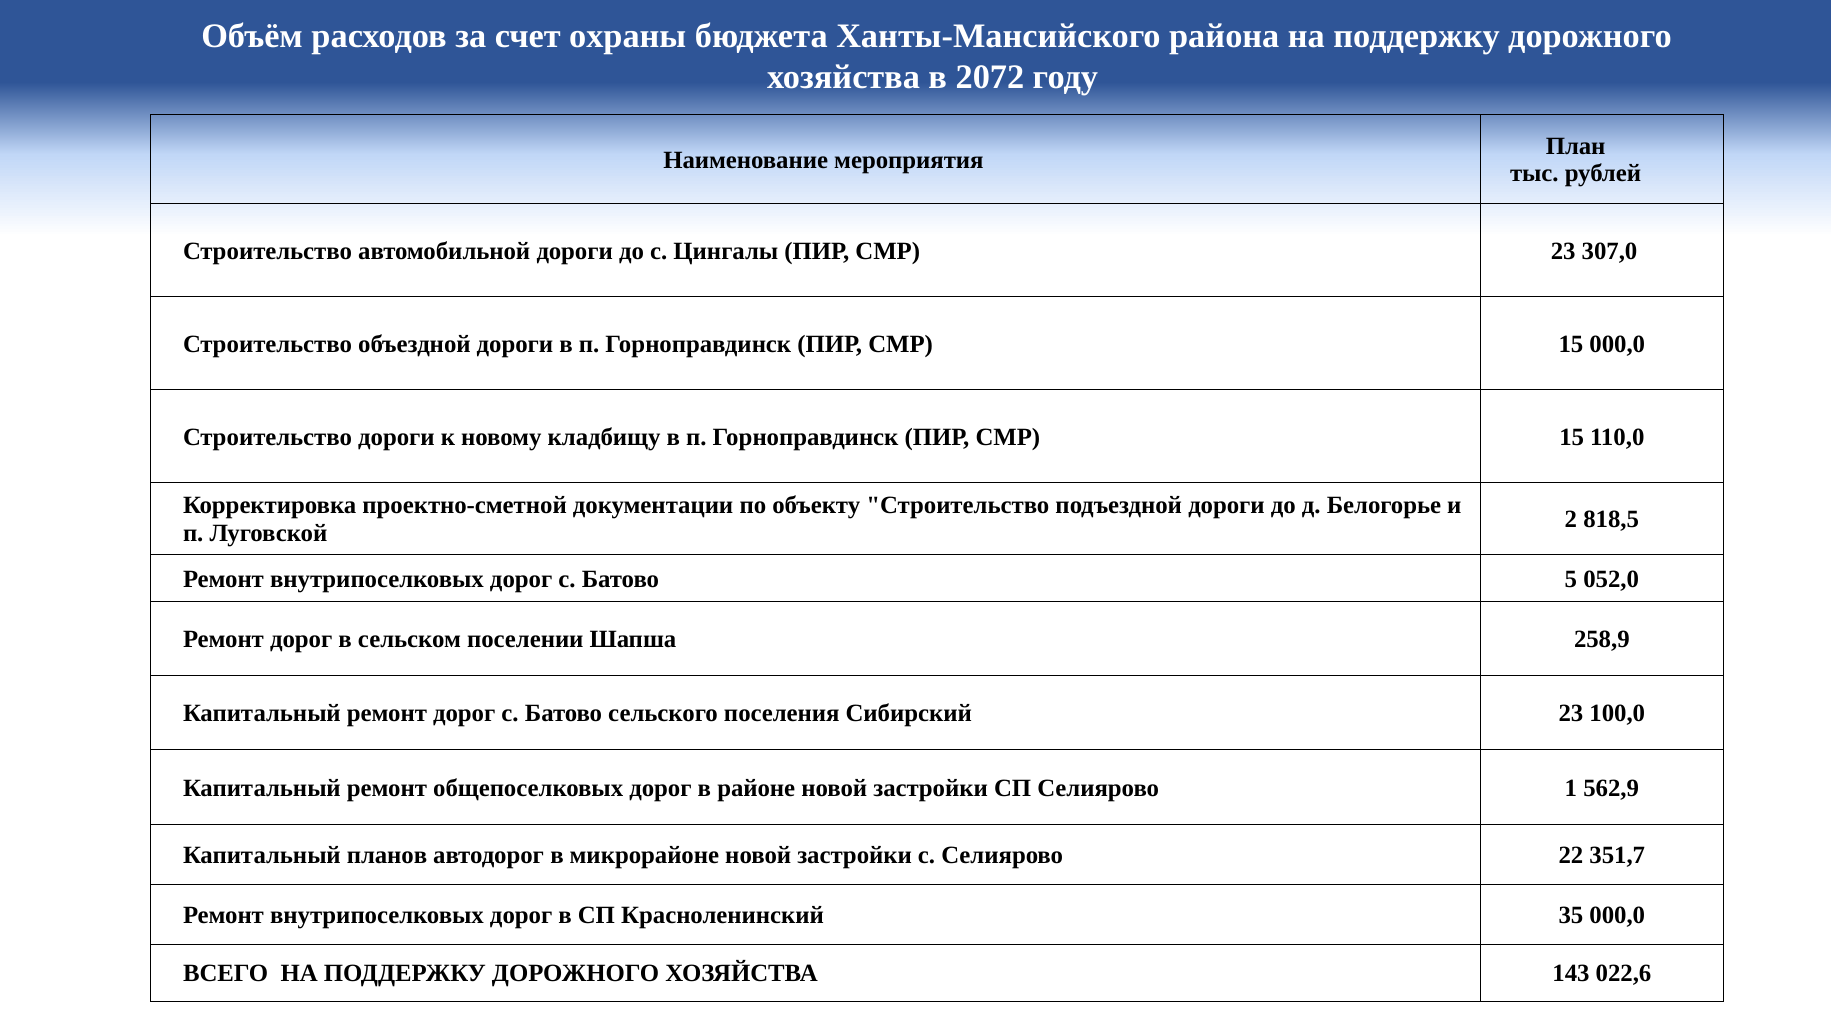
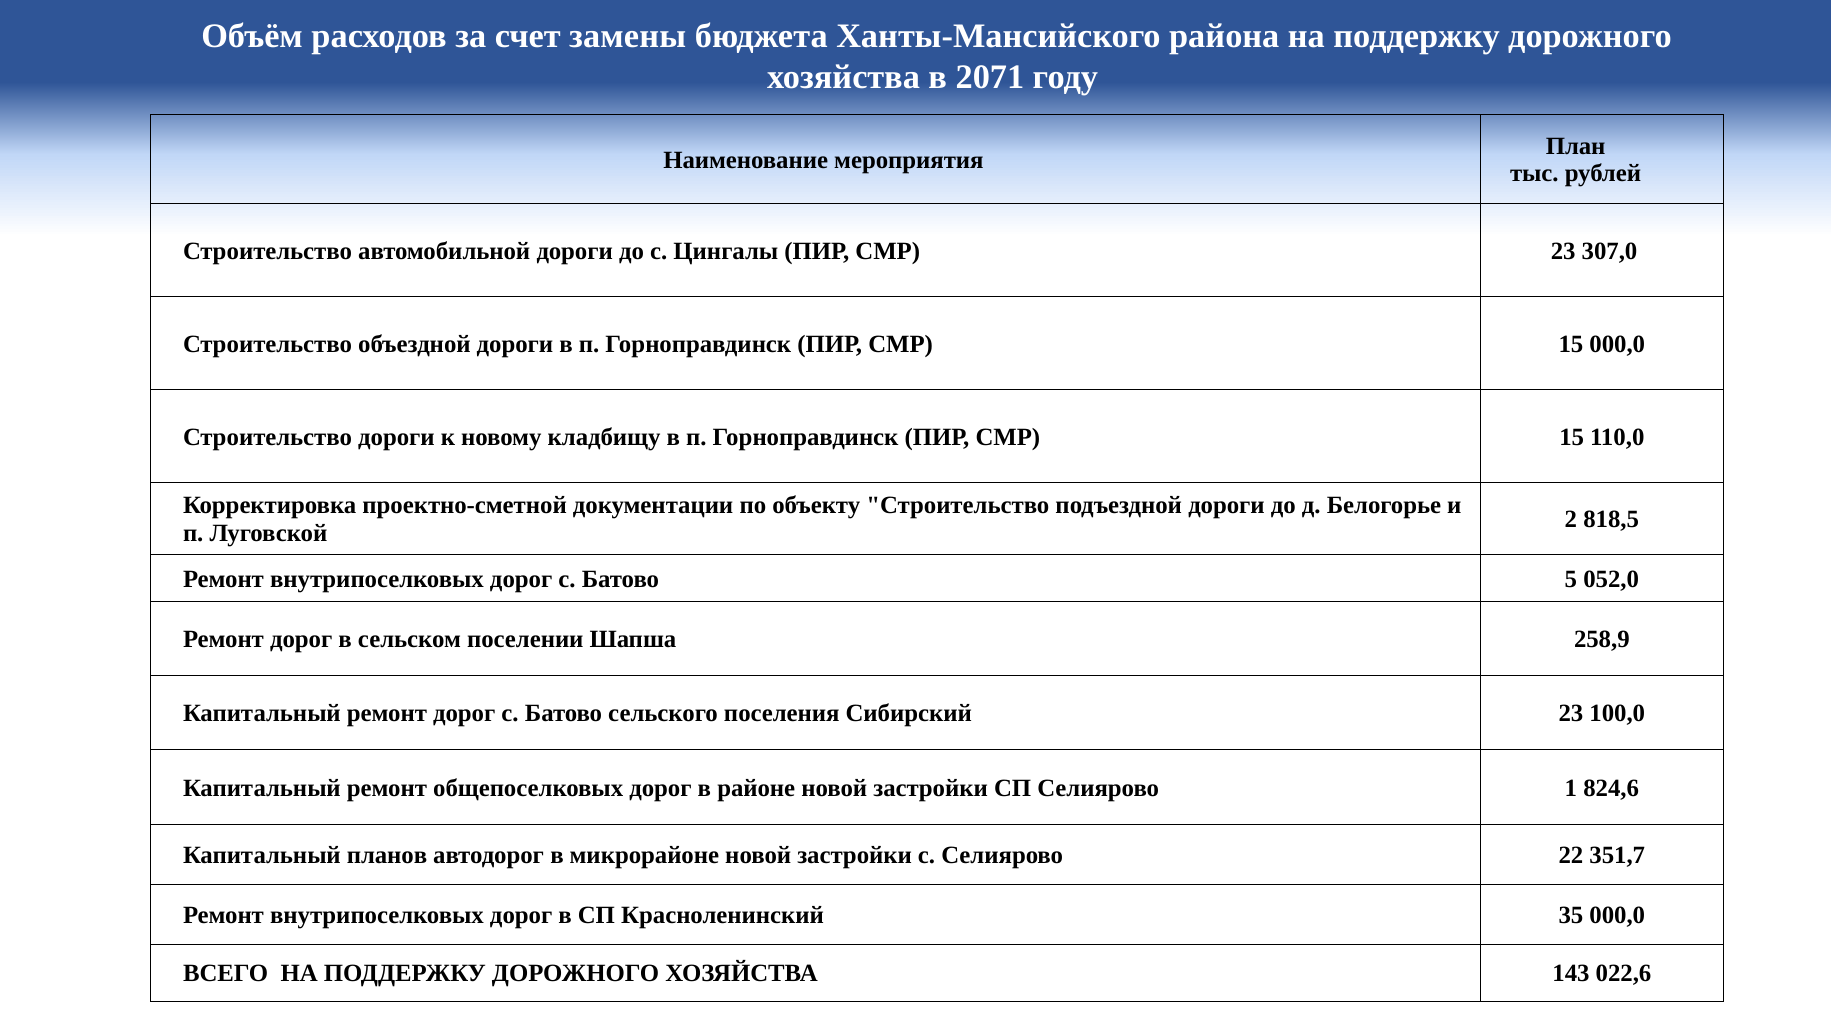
охраны: охраны -> замены
2072: 2072 -> 2071
562,9: 562,9 -> 824,6
